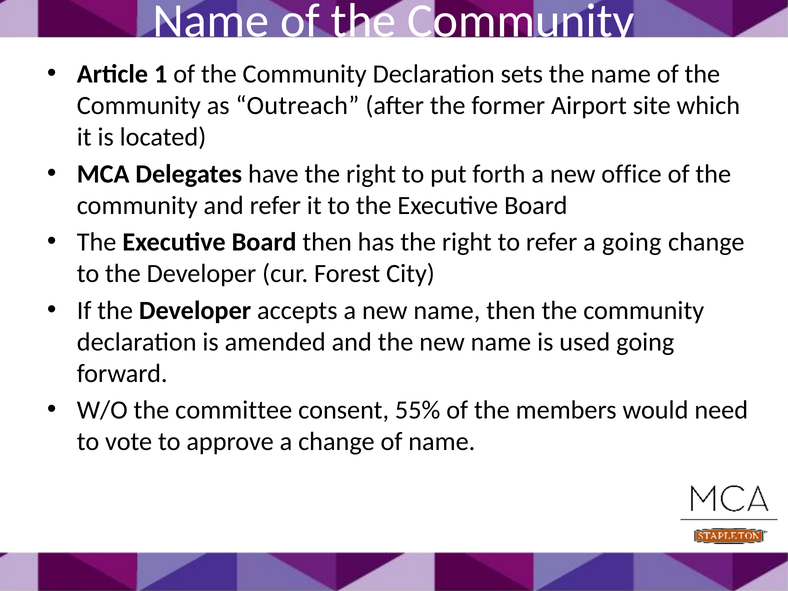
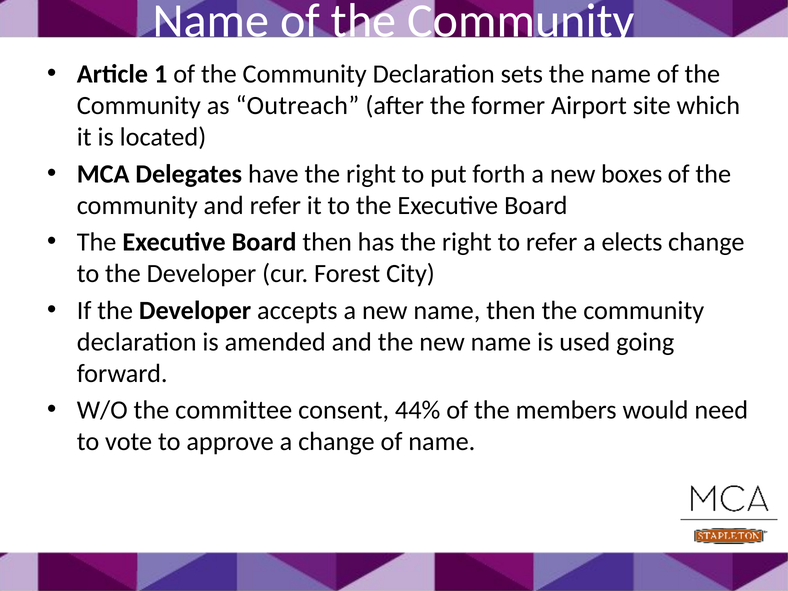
office: office -> boxes
a going: going -> elects
55%: 55% -> 44%
